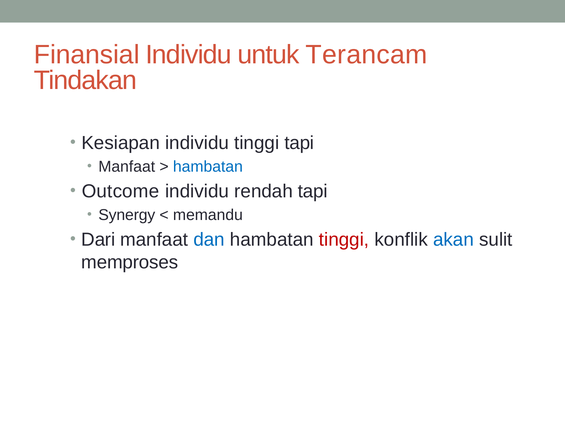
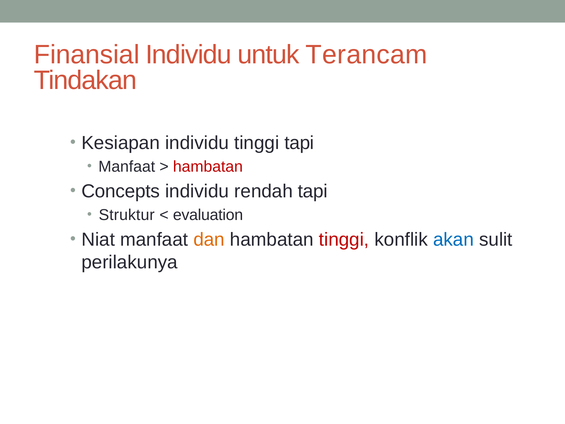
hambatan at (208, 166) colour: blue -> red
Outcome: Outcome -> Concepts
Synergy: Synergy -> Struktur
memandu: memandu -> evaluation
Dari: Dari -> Niat
dan colour: blue -> orange
memproses: memproses -> perilakunya
